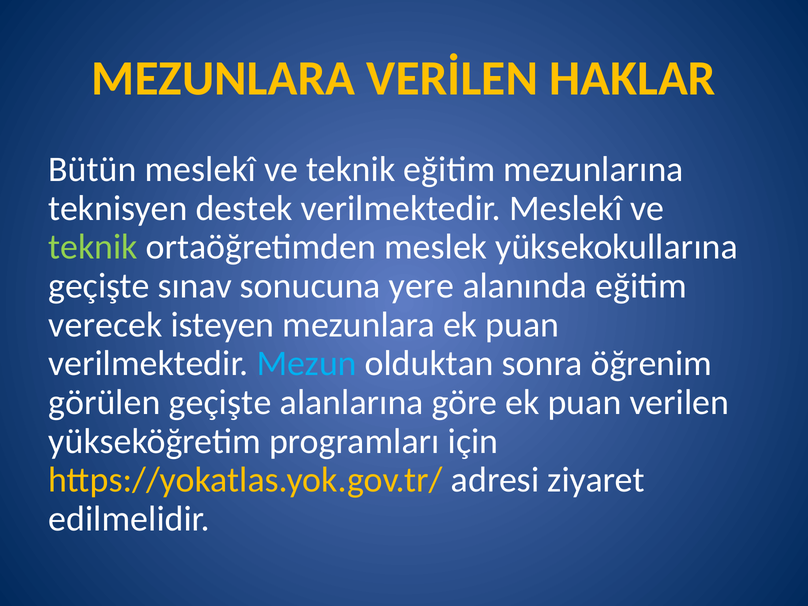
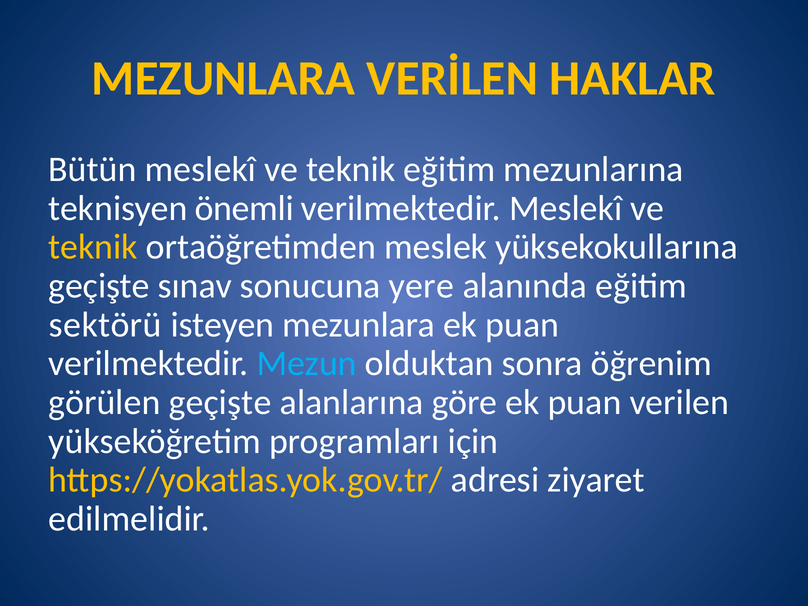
destek: destek -> önemli
teknik at (93, 247) colour: light green -> yellow
verecek: verecek -> sektörü
